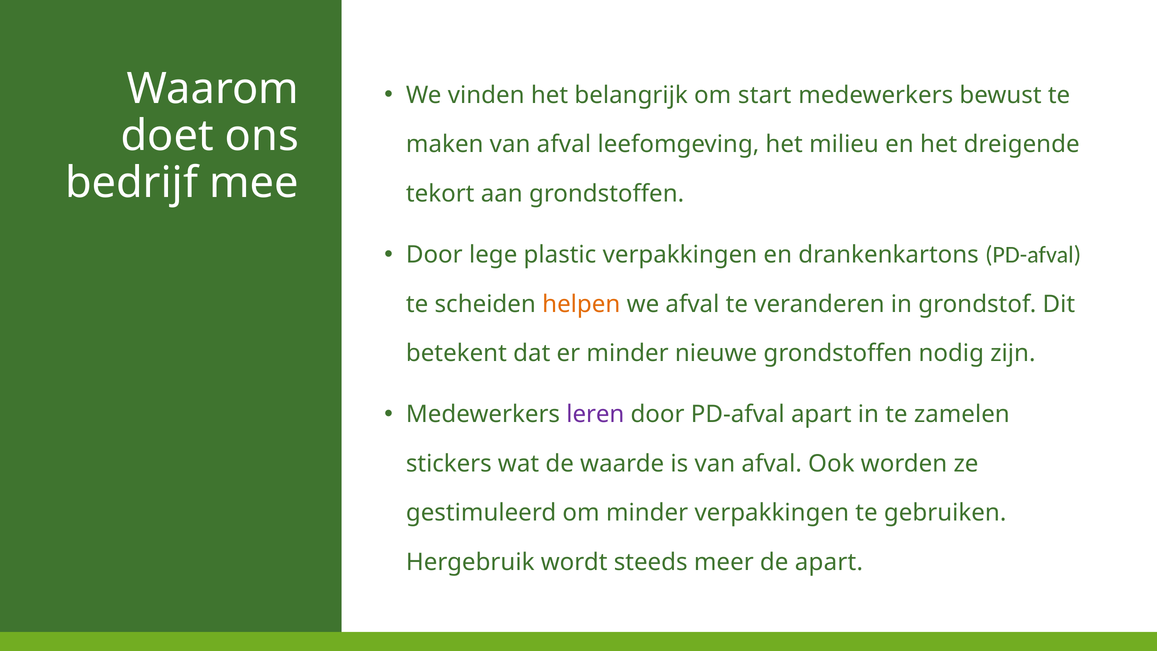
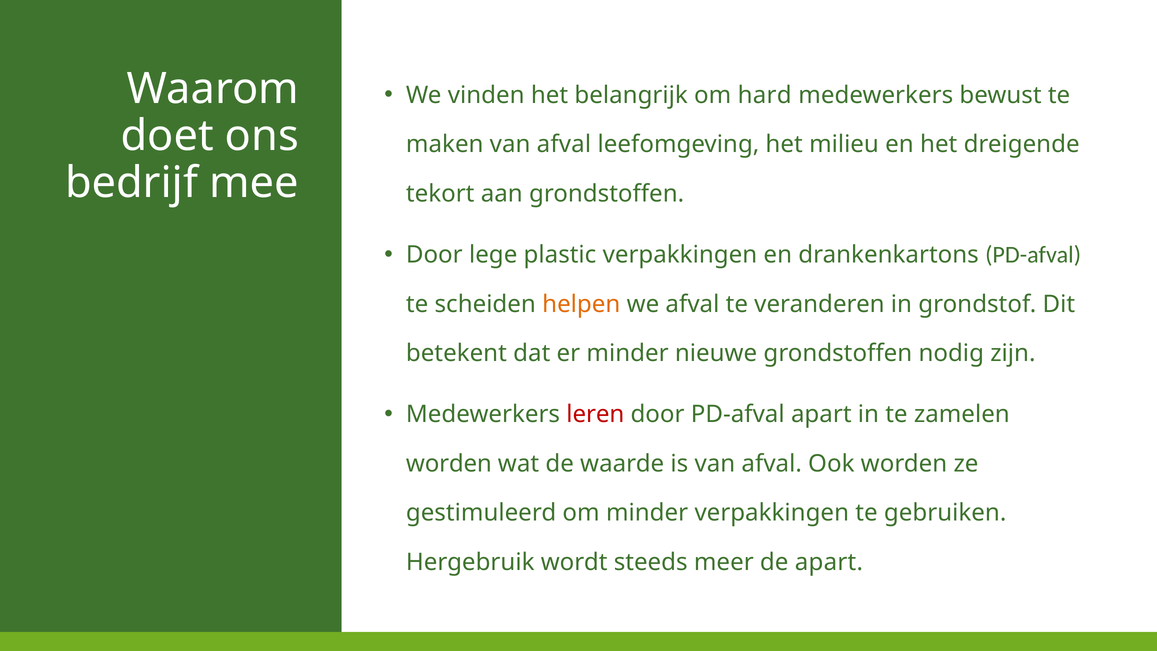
start: start -> hard
leren colour: purple -> red
stickers at (449, 464): stickers -> worden
